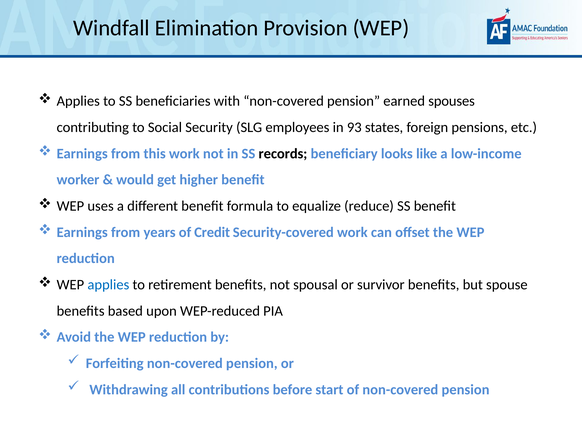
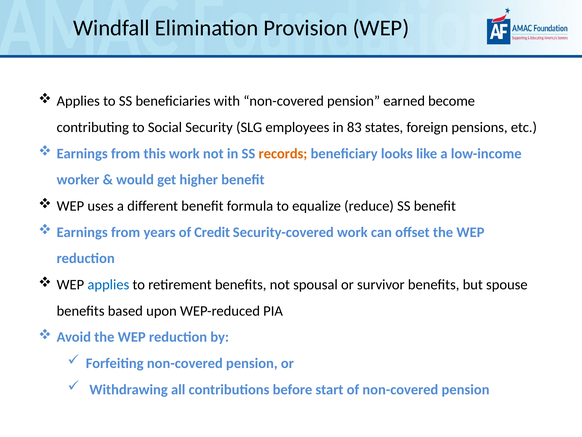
spouses: spouses -> become
93: 93 -> 83
records colour: black -> orange
